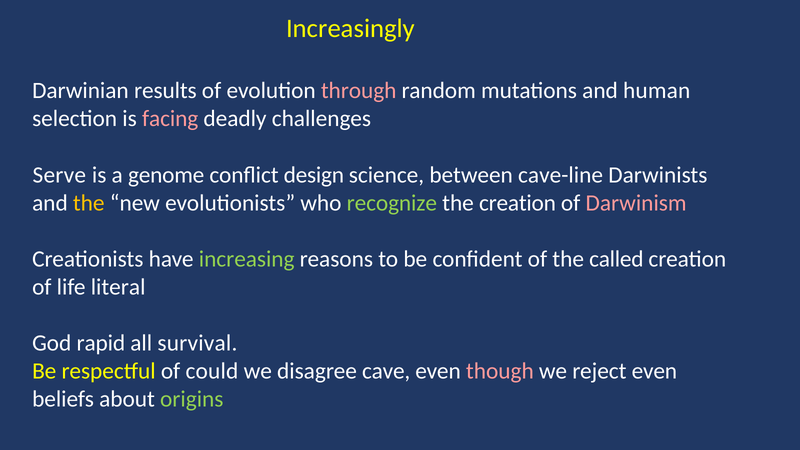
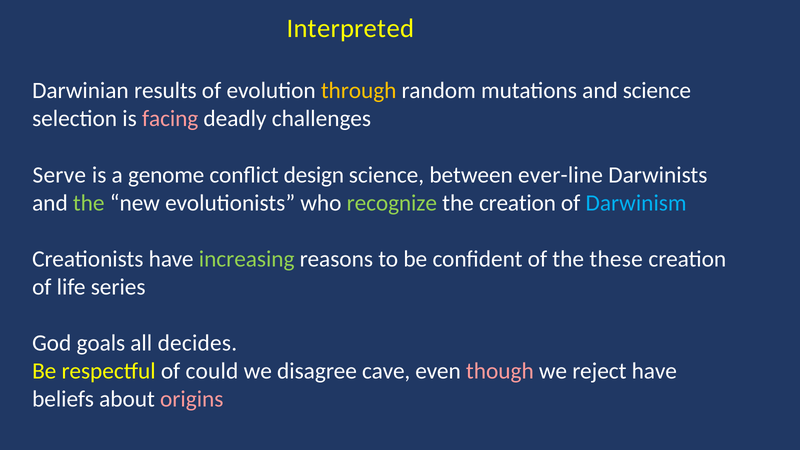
Increasingly: Increasingly -> Interpreted
through colour: pink -> yellow
and human: human -> science
cave-line: cave-line -> ever-line
the at (89, 203) colour: yellow -> light green
Darwinism colour: pink -> light blue
called: called -> these
literal: literal -> series
rapid: rapid -> goals
survival: survival -> decides
reject even: even -> have
origins colour: light green -> pink
